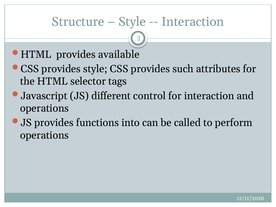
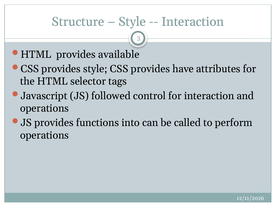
such: such -> have
different: different -> followed
